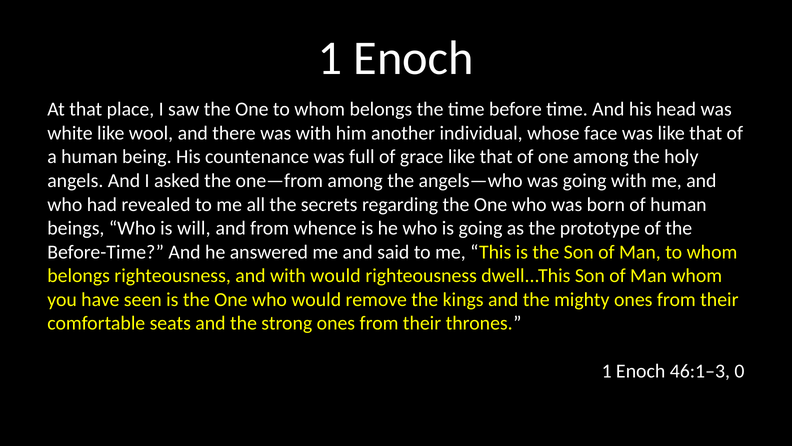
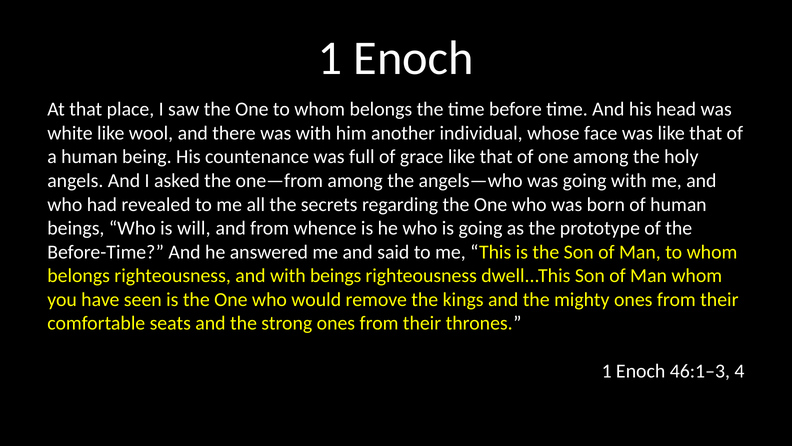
with would: would -> beings
0: 0 -> 4
